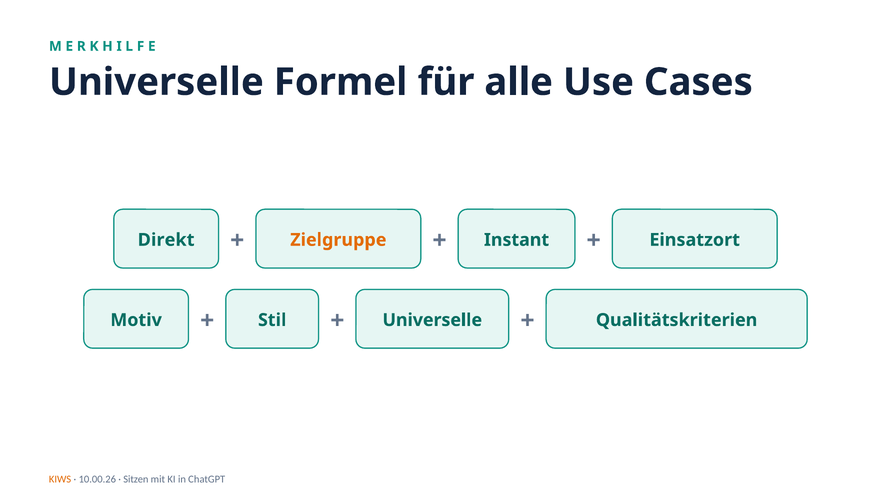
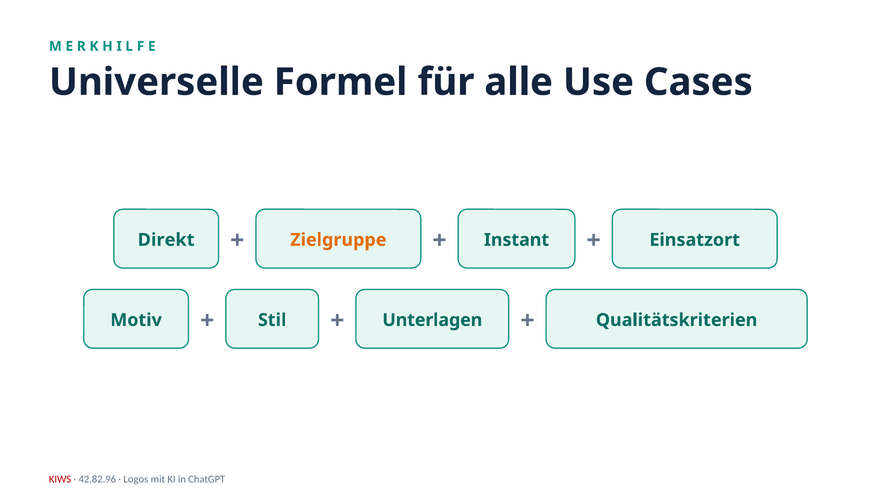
Universelle at (432, 320): Universelle -> Unterlagen
KIWS colour: orange -> red
10.00.26: 10.00.26 -> 42.82.96
Sitzen: Sitzen -> Logos
